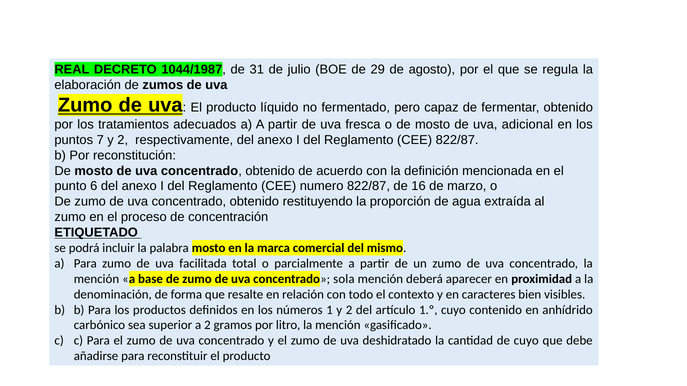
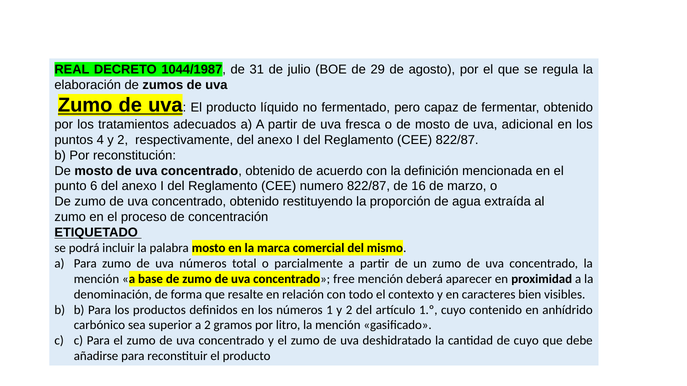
7: 7 -> 4
uva facilitada: facilitada -> números
sola: sola -> free
